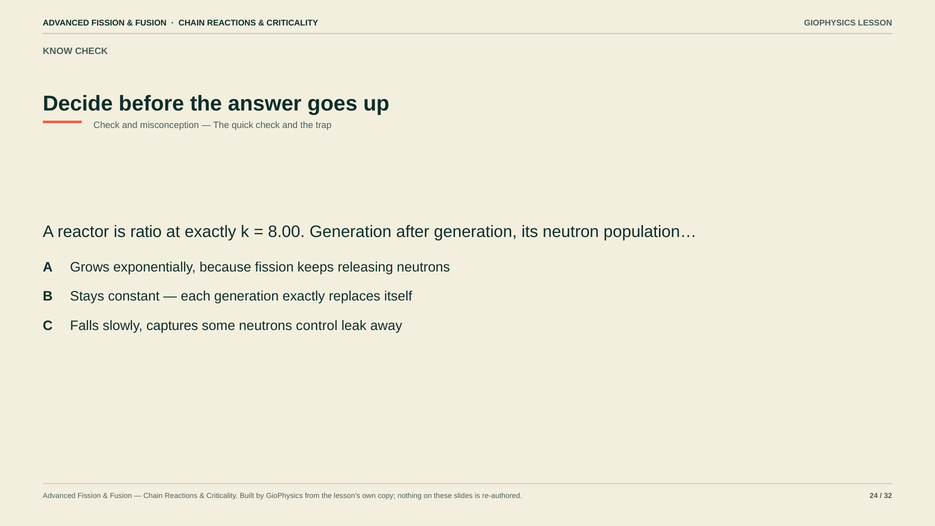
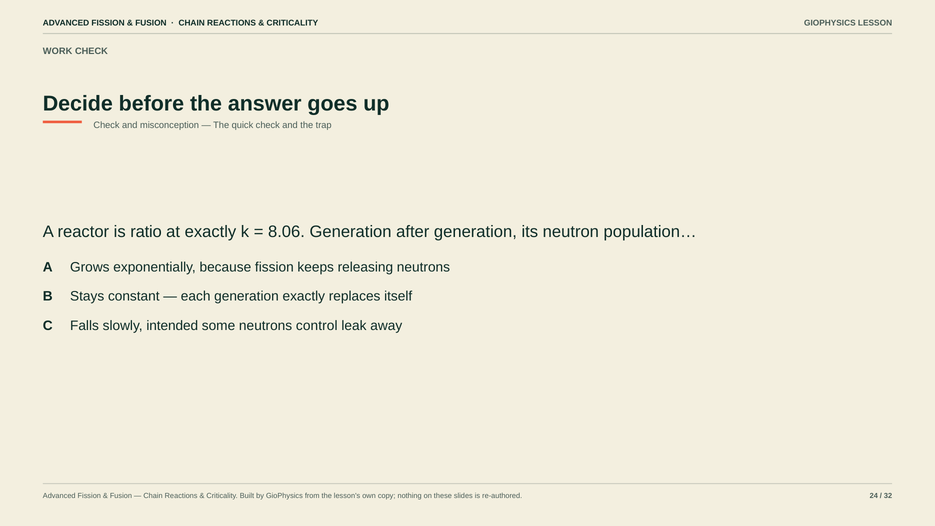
KNOW: KNOW -> WORK
8.00: 8.00 -> 8.06
captures: captures -> intended
